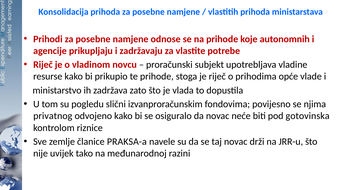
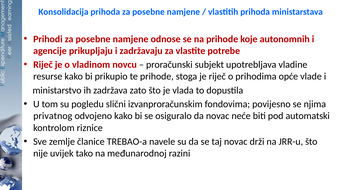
gotovinska: gotovinska -> automatski
PRAKSA-a: PRAKSA-a -> TREBAO-a
